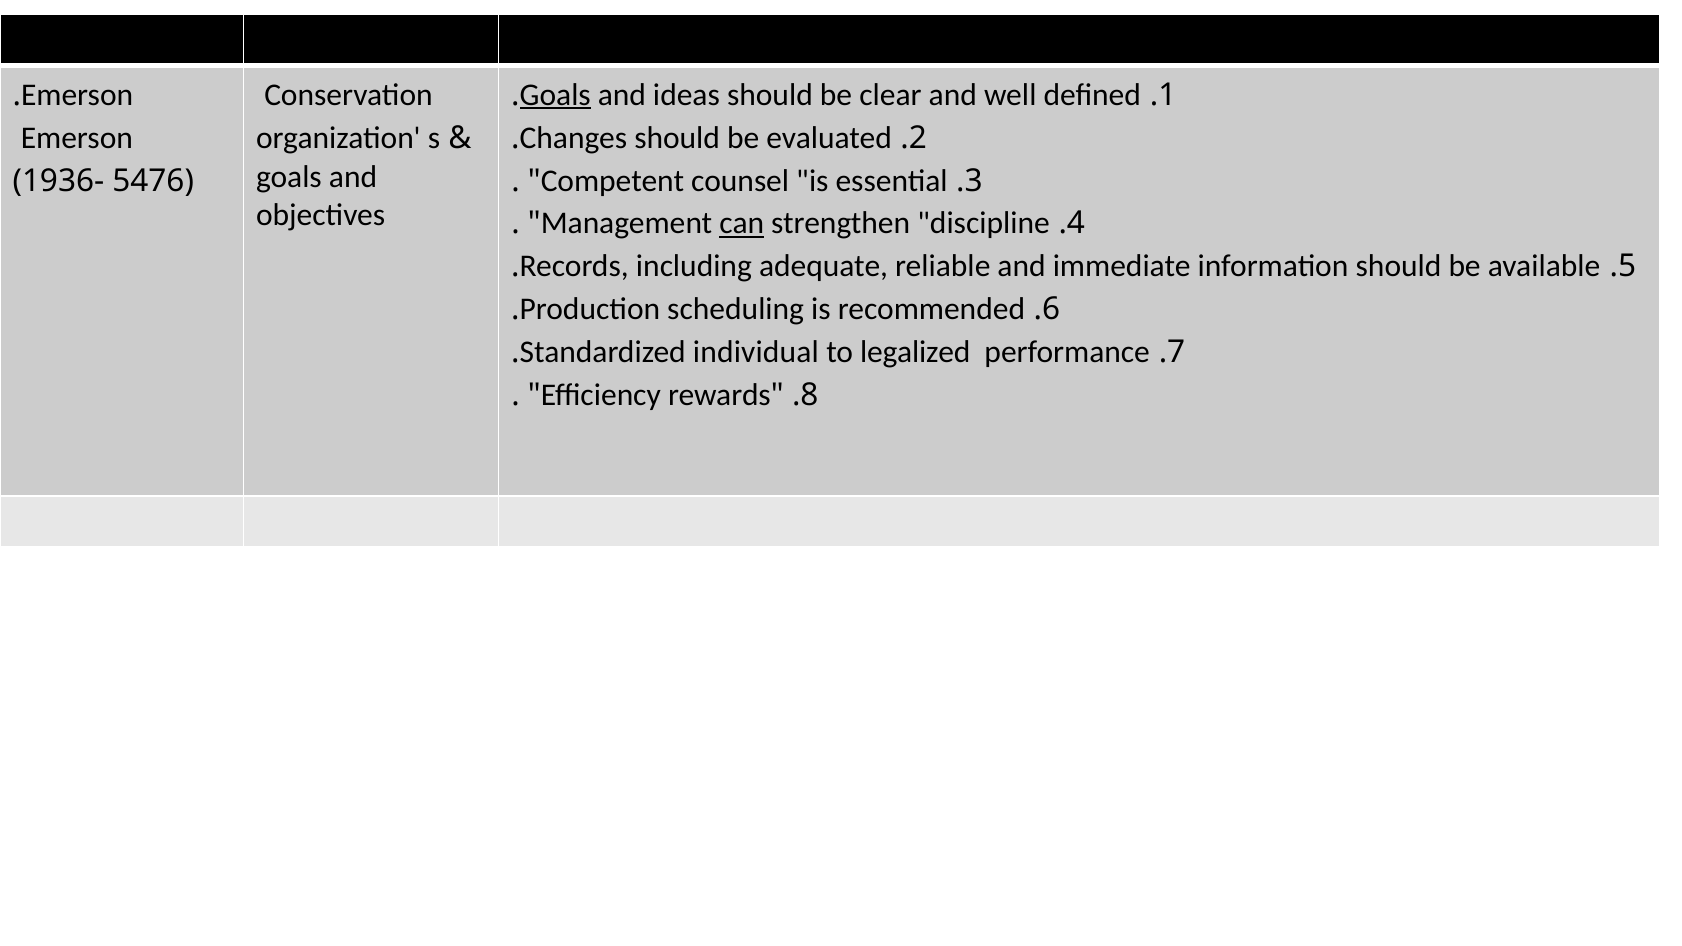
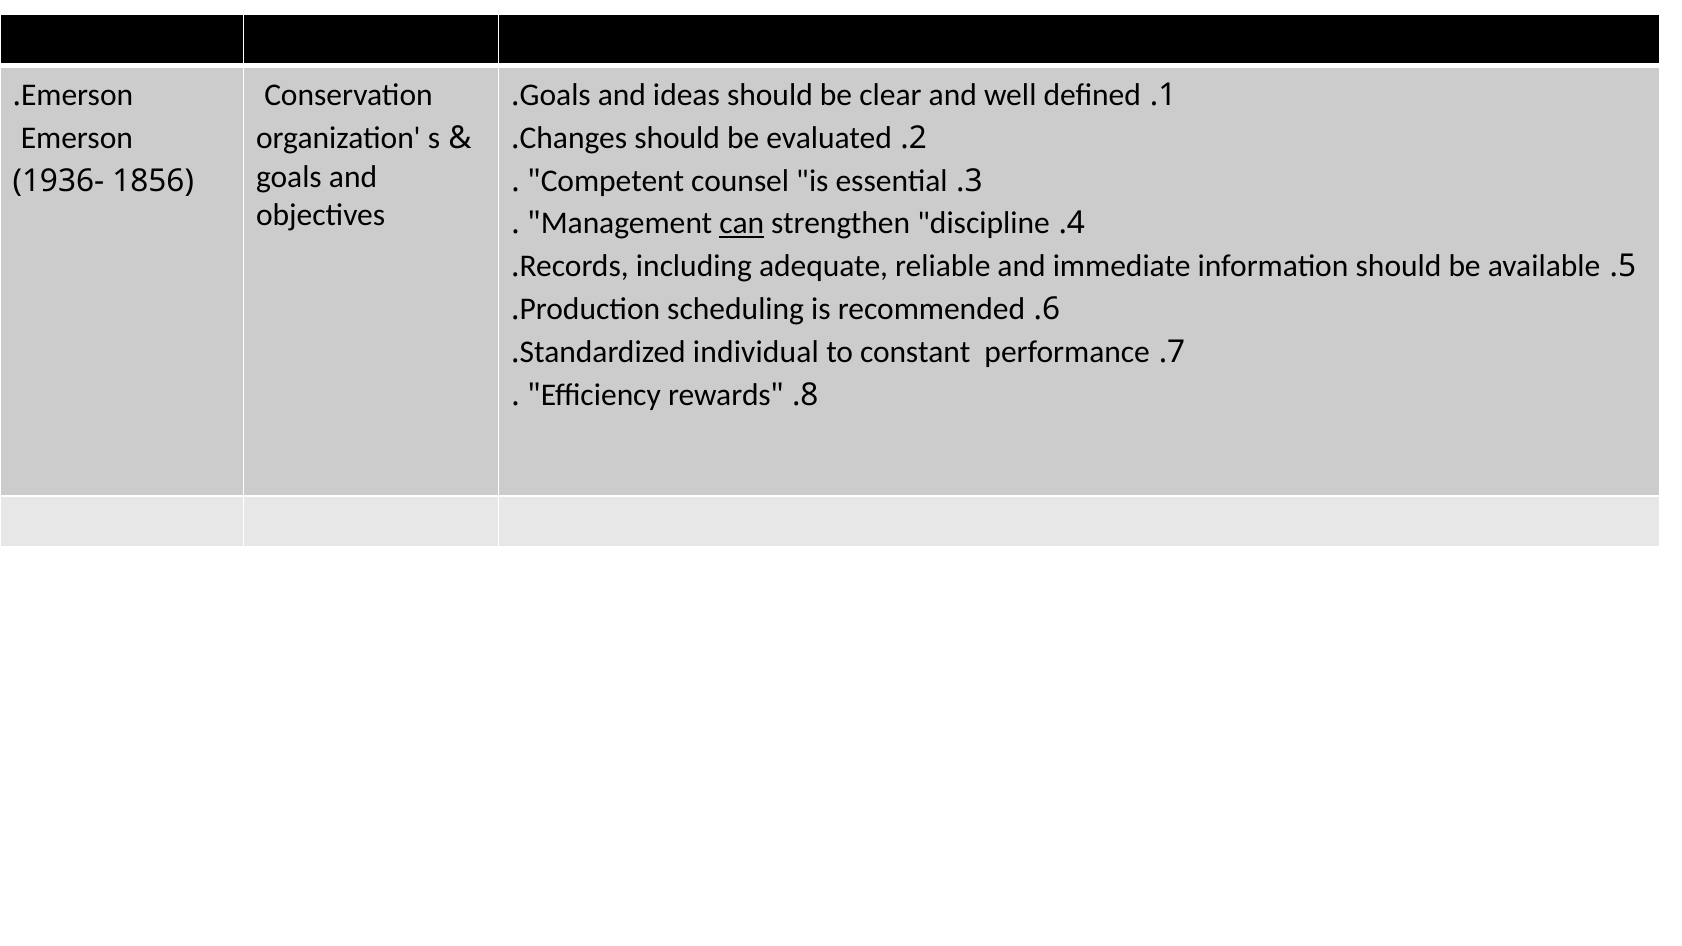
Goals at (555, 95) underline: present -> none
5476: 5476 -> 1856
legalized: legalized -> constant
